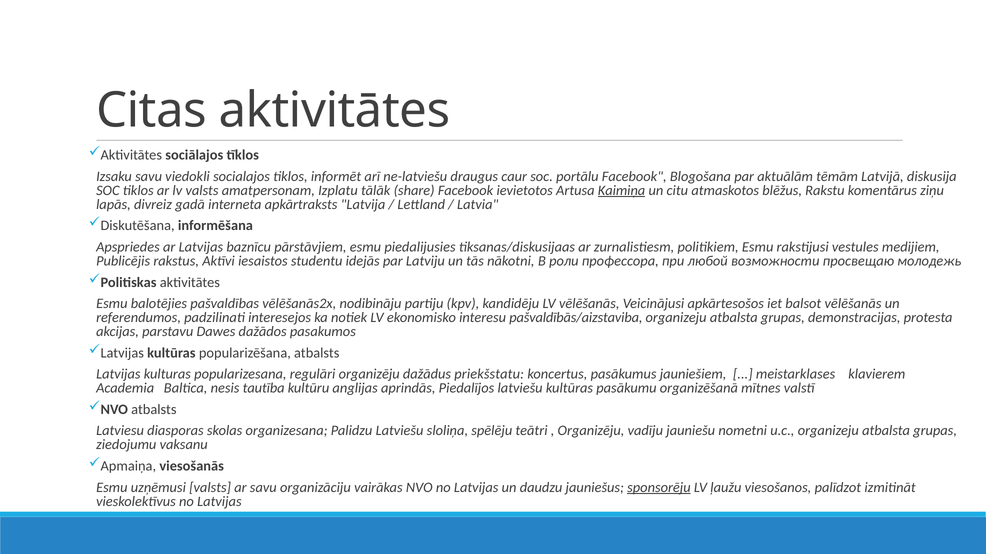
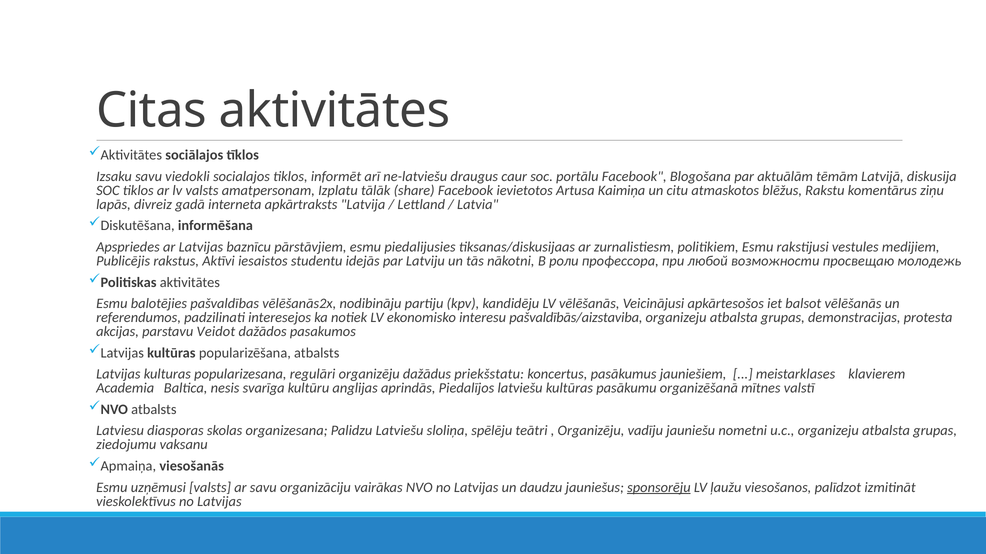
Kaimiņa underline: present -> none
Dawes: Dawes -> Veidot
tautība: tautība -> svarīga
